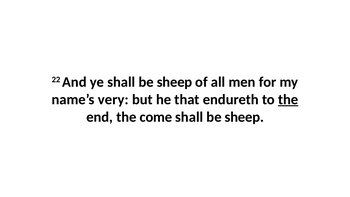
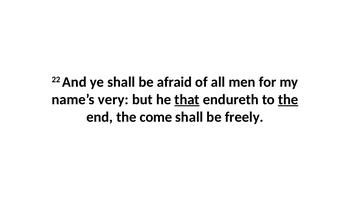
ye shall be sheep: sheep -> afraid
that underline: none -> present
sheep at (244, 117): sheep -> freely
